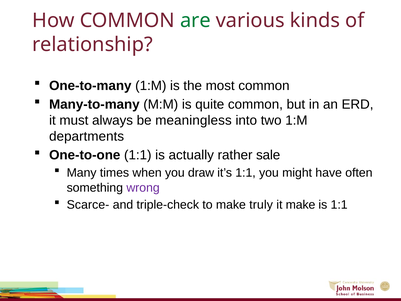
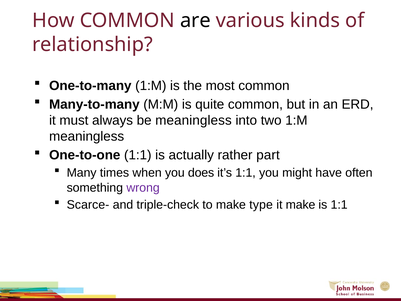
are colour: green -> black
departments at (87, 136): departments -> meaningless
sale: sale -> part
draw: draw -> does
truly: truly -> type
